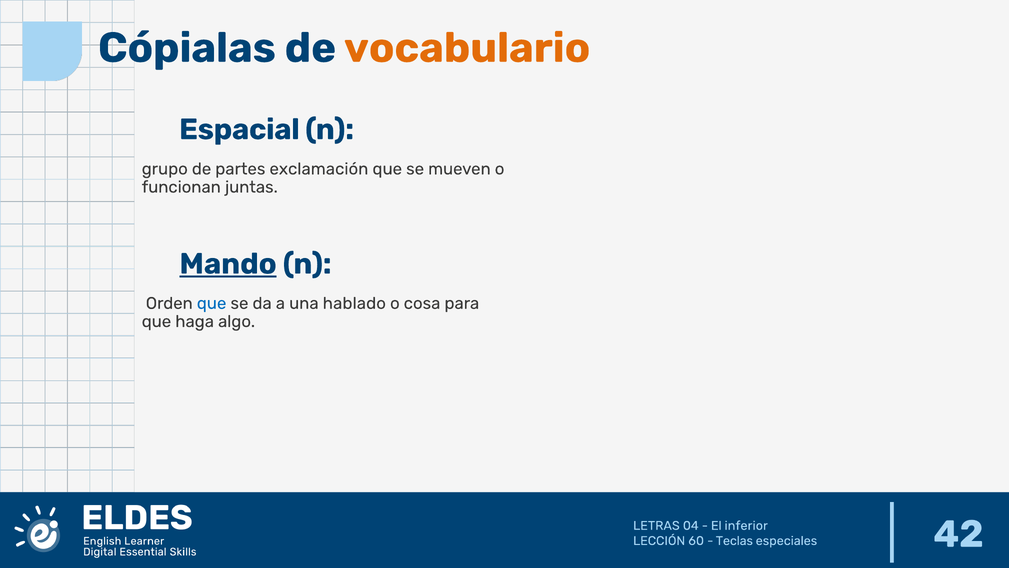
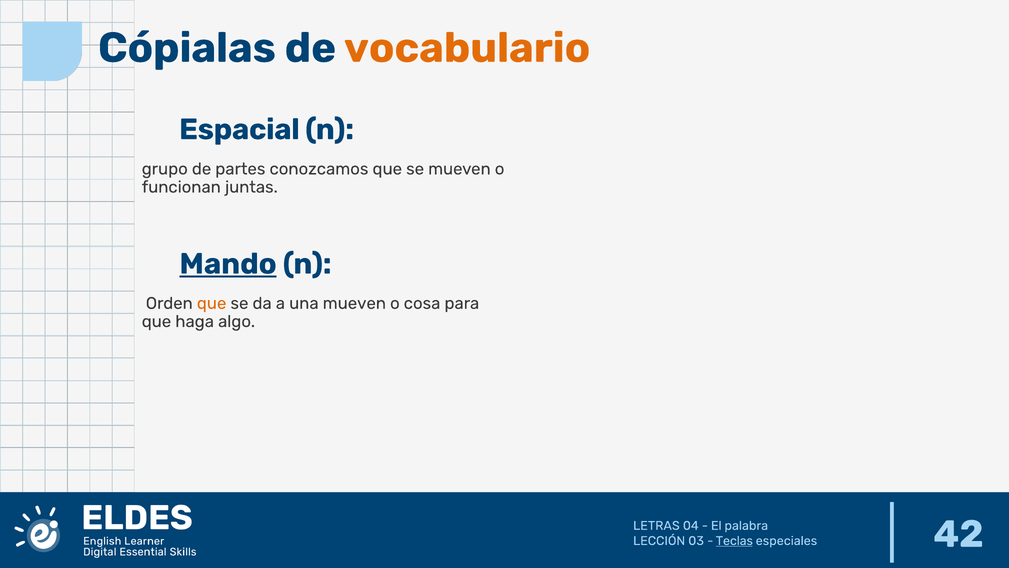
exclamación: exclamación -> conozcamos
que at (212, 303) colour: blue -> orange
una hablado: hablado -> mueven
inferior: inferior -> palabra
60: 60 -> 03
Teclas underline: none -> present
